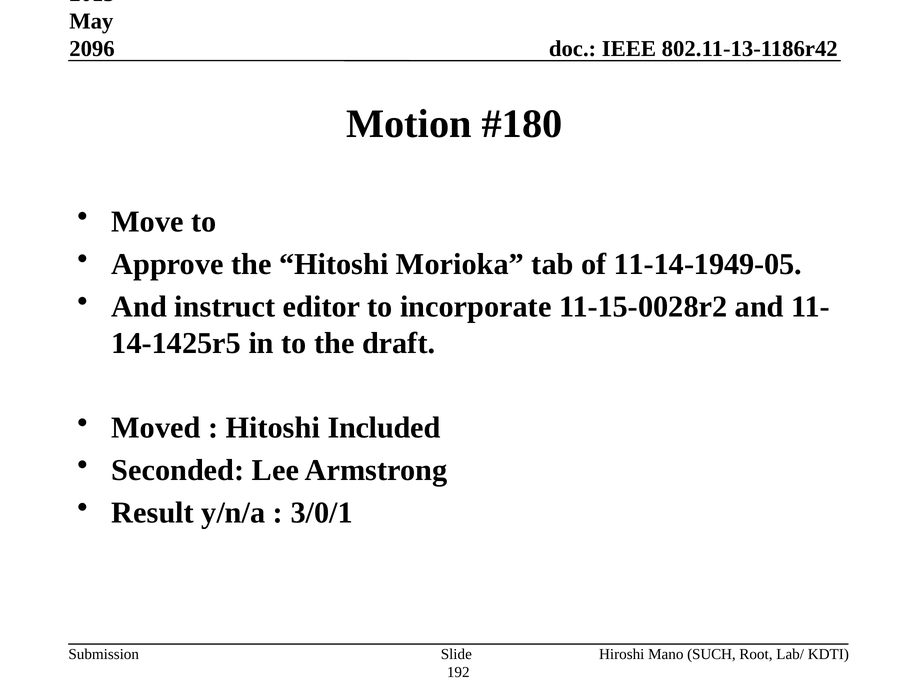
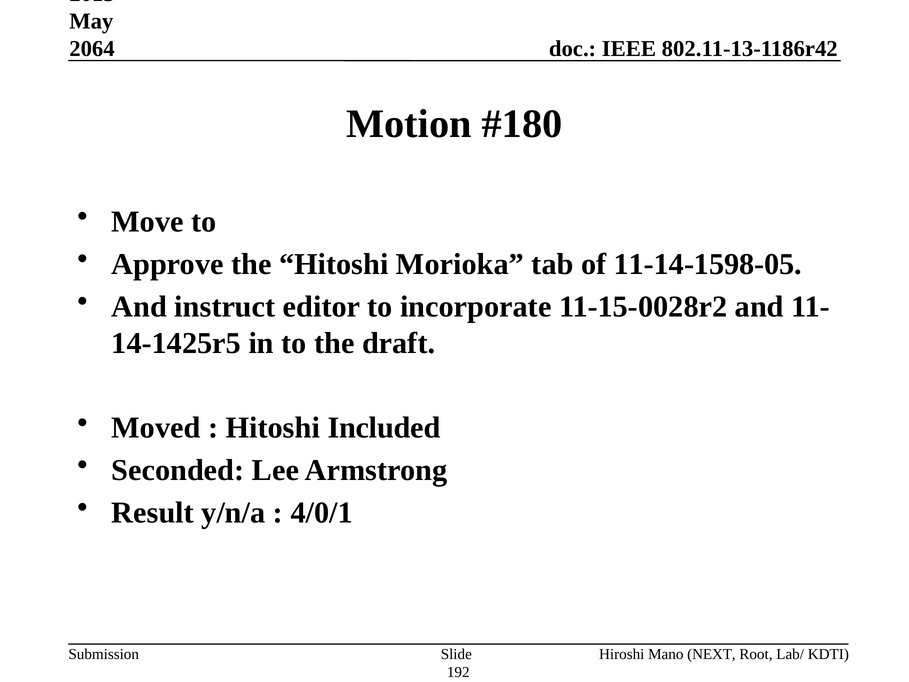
2096: 2096 -> 2064
11-14-1949-05: 11-14-1949-05 -> 11-14-1598-05
3/0/1: 3/0/1 -> 4/0/1
SUCH: SUCH -> NEXT
